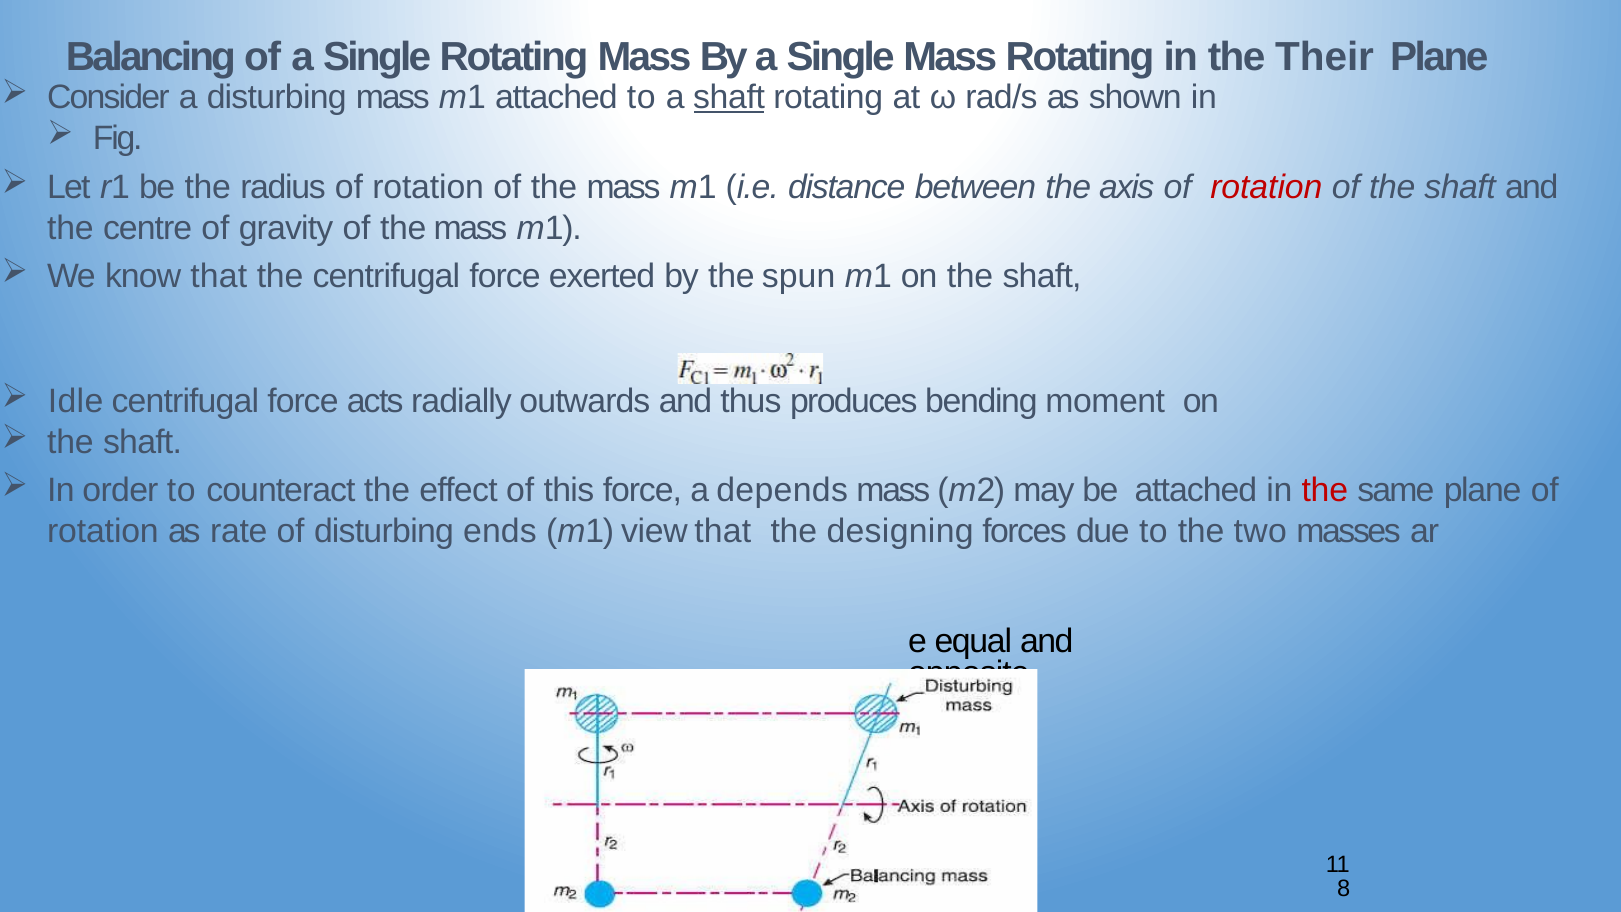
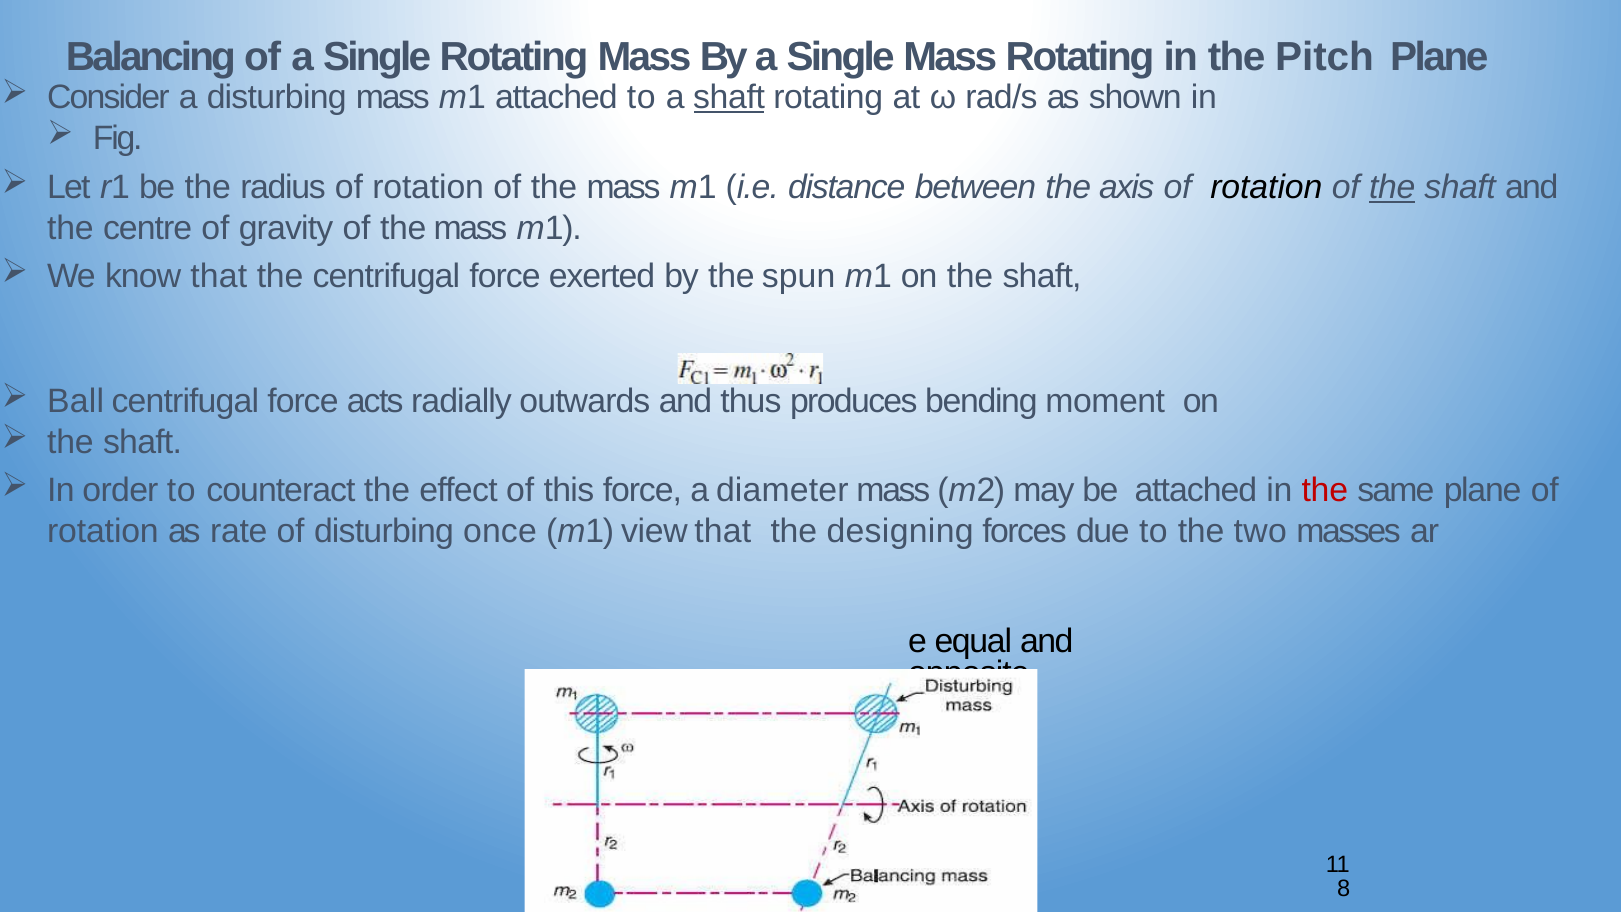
Their: Their -> Pitch
rotation at (1266, 188) colour: red -> black
the at (1392, 188) underline: none -> present
Idle: Idle -> Ball
depends: depends -> diameter
ends: ends -> once
